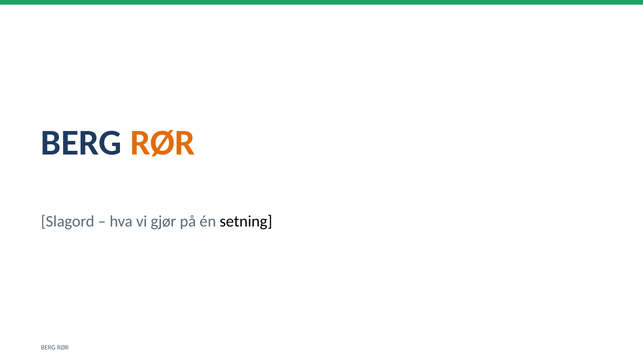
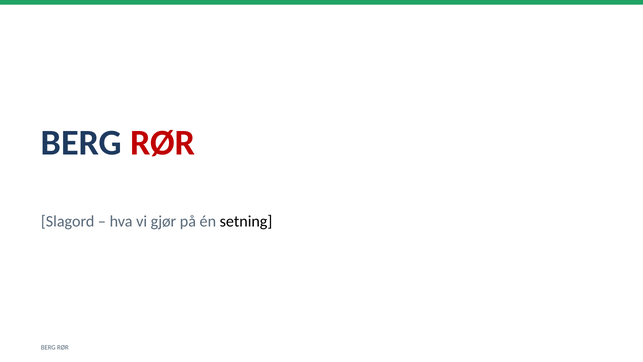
RØR at (163, 143) colour: orange -> red
